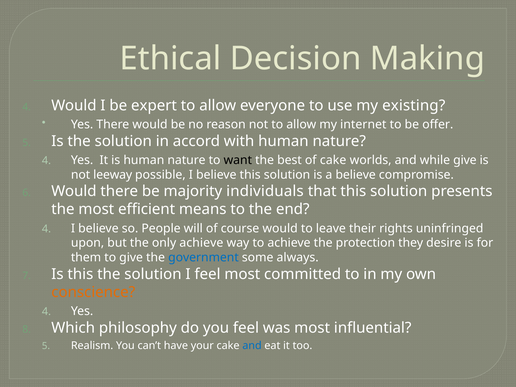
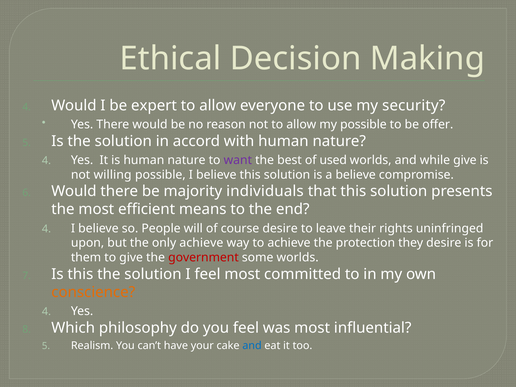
existing: existing -> security
my internet: internet -> possible
want colour: black -> purple
of cake: cake -> used
leeway: leeway -> willing
course would: would -> desire
government colour: blue -> red
some always: always -> worlds
